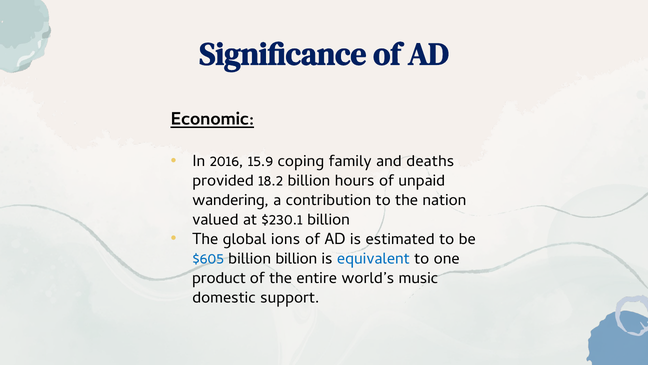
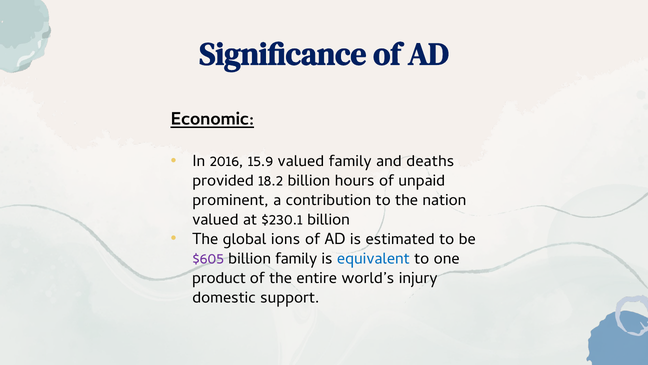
15.9 coping: coping -> valued
wandering: wandering -> prominent
$605 colour: blue -> purple
billion billion: billion -> family
music: music -> injury
